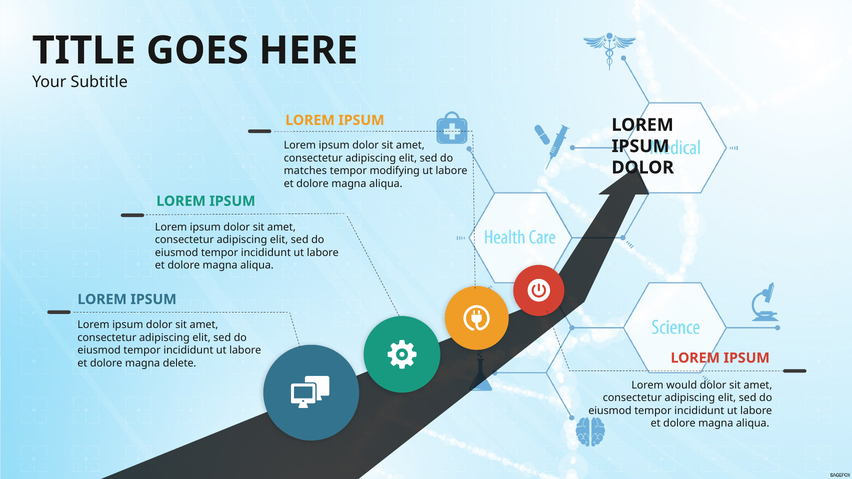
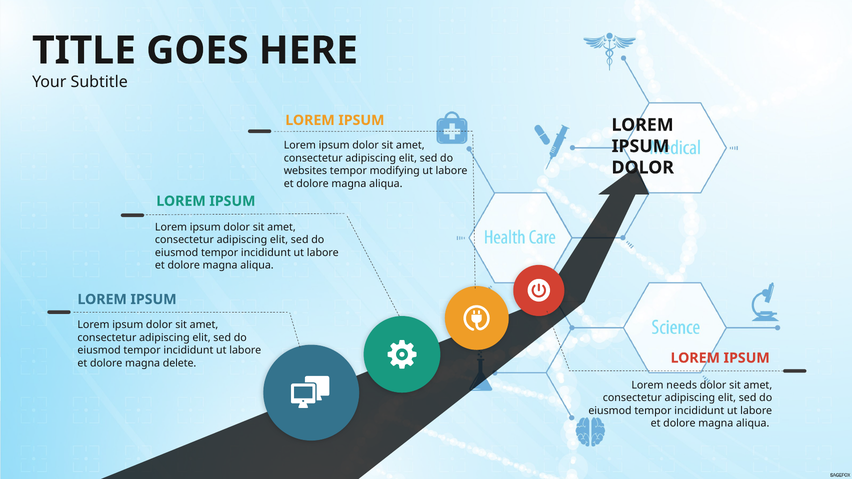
matches: matches -> websites
would: would -> needs
